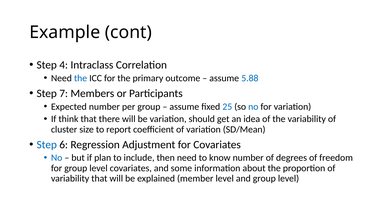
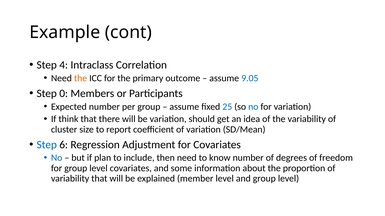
the at (81, 78) colour: blue -> orange
5.88: 5.88 -> 9.05
7: 7 -> 0
